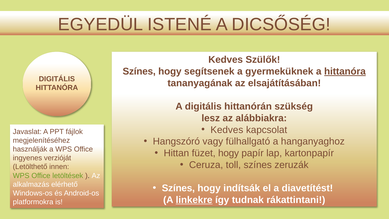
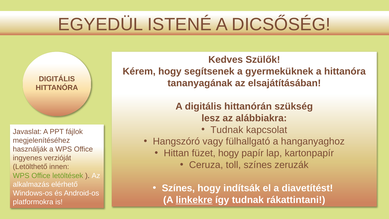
Színes at (139, 71): Színes -> Kérem
hittanóra at (345, 71) underline: present -> none
Kedves at (227, 130): Kedves -> Tudnak
